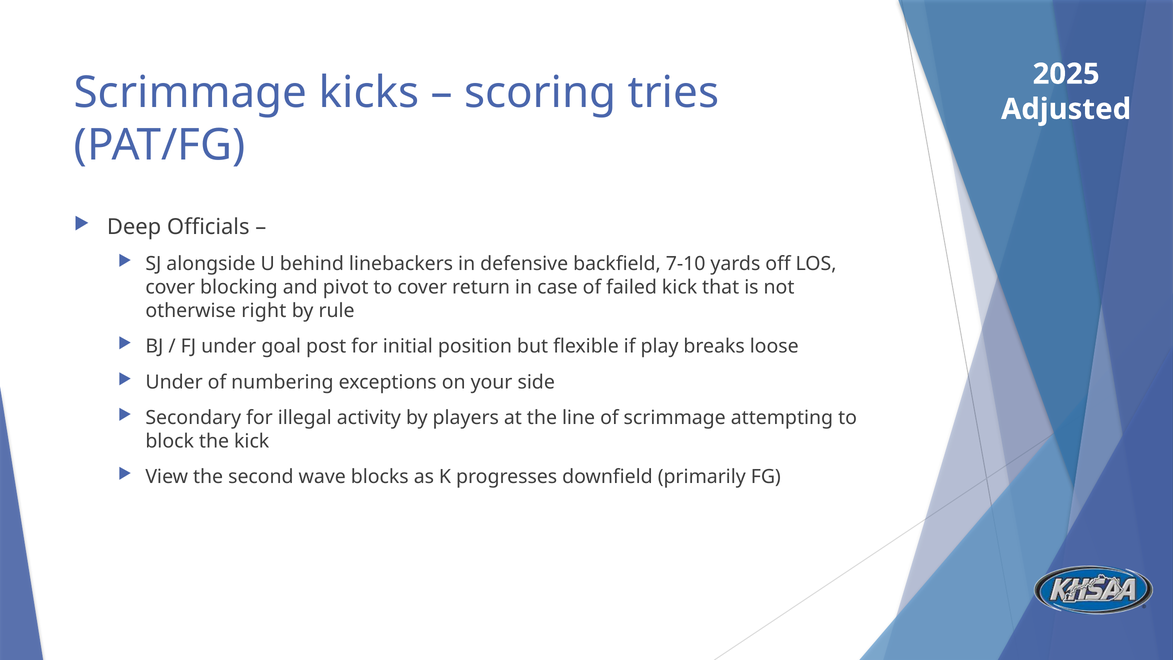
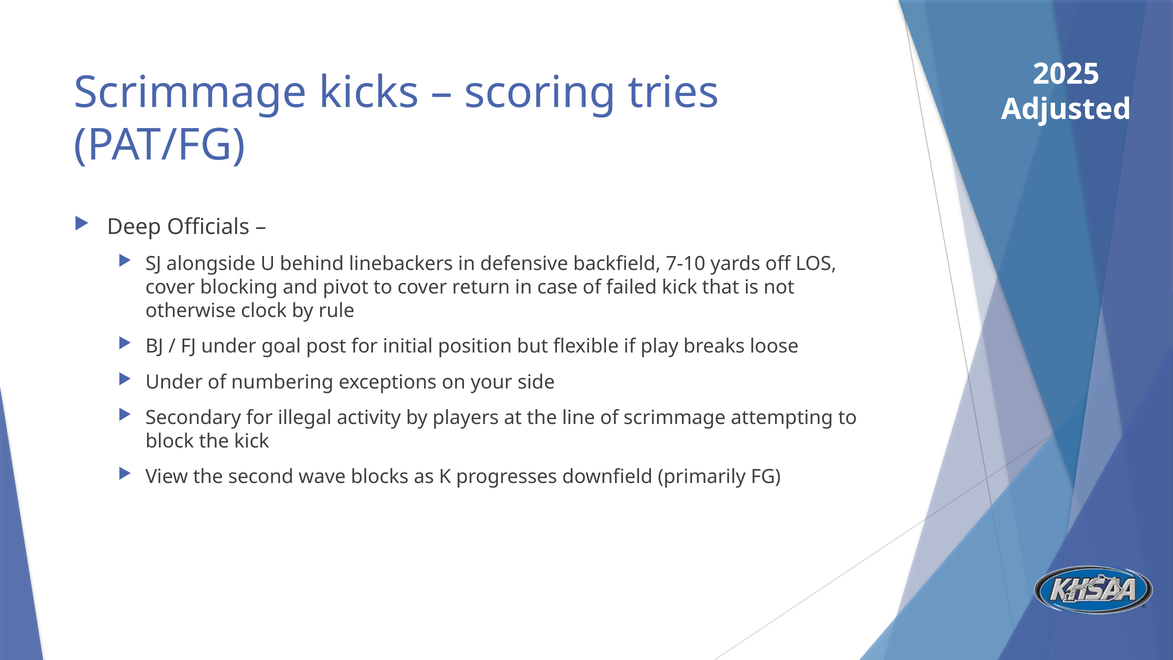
right: right -> clock
